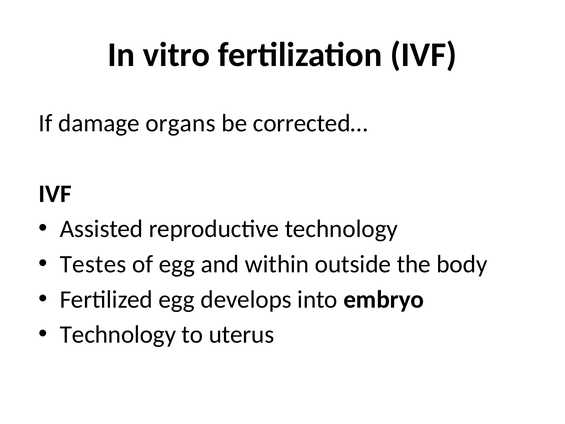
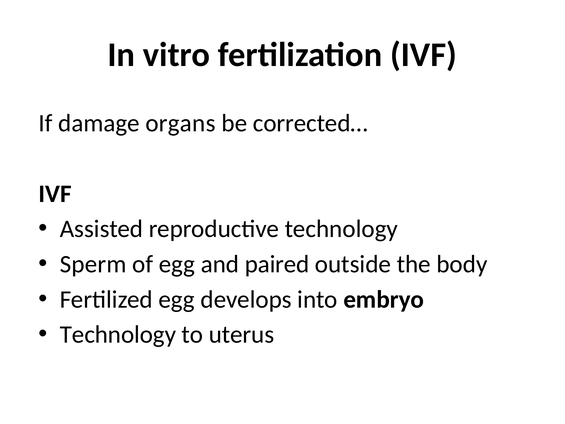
Testes: Testes -> Sperm
within: within -> paired
